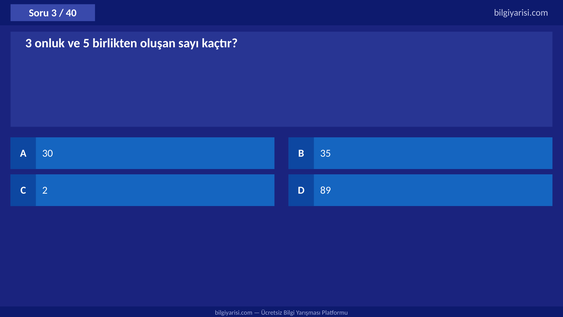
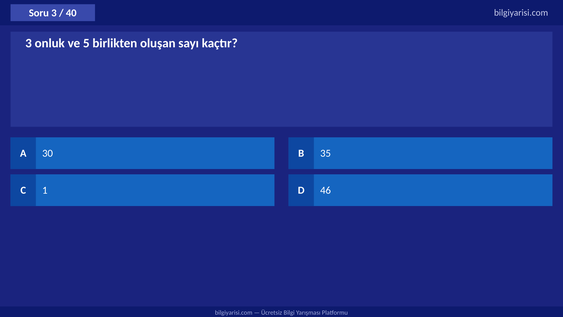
2: 2 -> 1
89: 89 -> 46
